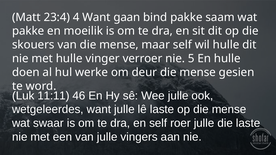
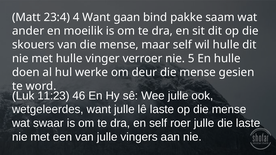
pakke at (28, 31): pakke -> ander
11:11: 11:11 -> 11:23
